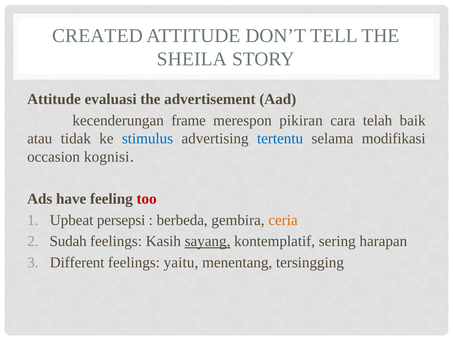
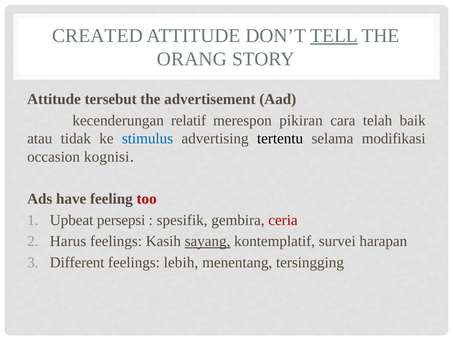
TELL underline: none -> present
SHEILA: SHEILA -> ORANG
evaluasi: evaluasi -> tersebut
frame: frame -> relatif
tertentu colour: blue -> black
berbeda: berbeda -> spesifik
ceria colour: orange -> red
Sudah: Sudah -> Harus
sering: sering -> survei
yaitu: yaitu -> lebih
